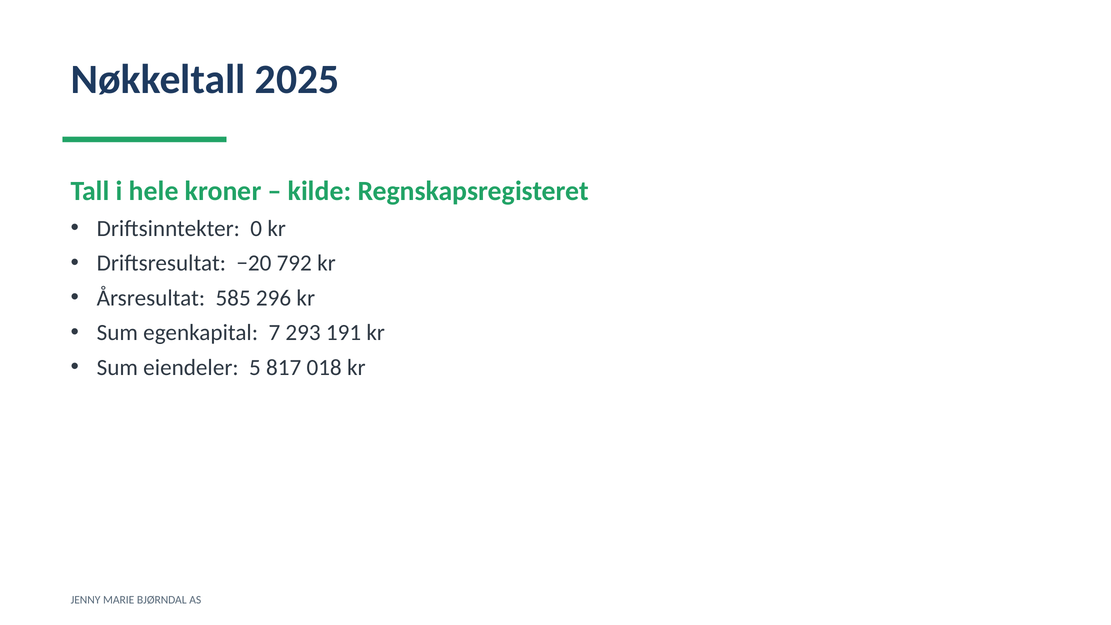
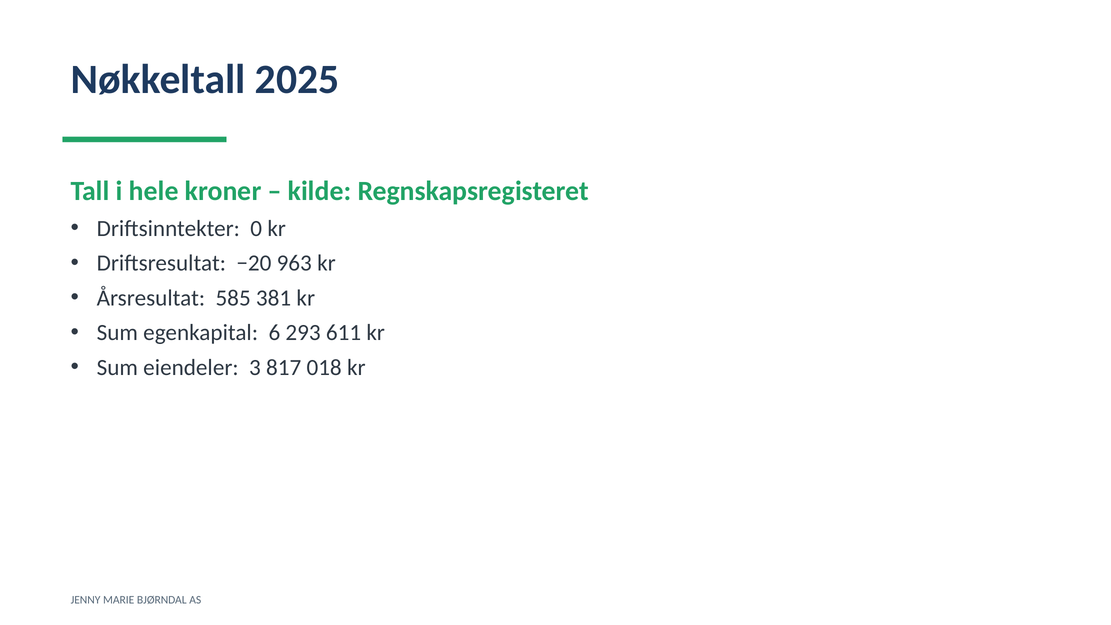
792: 792 -> 963
296: 296 -> 381
7: 7 -> 6
191: 191 -> 611
5: 5 -> 3
